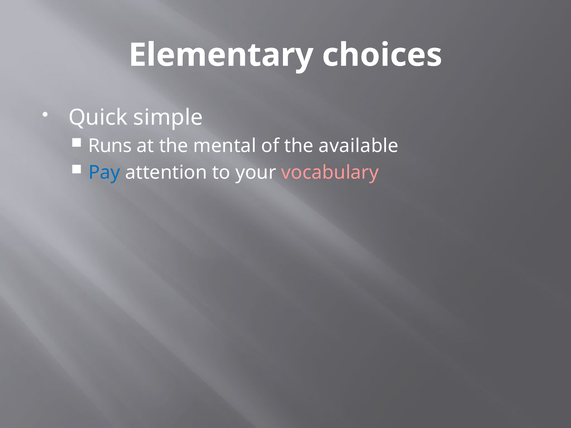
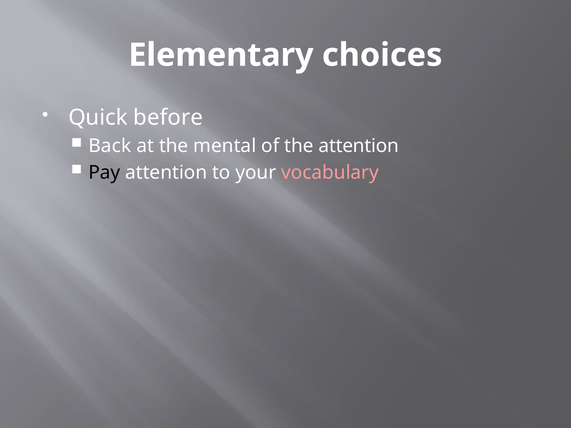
simple: simple -> before
Runs: Runs -> Back
the available: available -> attention
Pay colour: blue -> black
